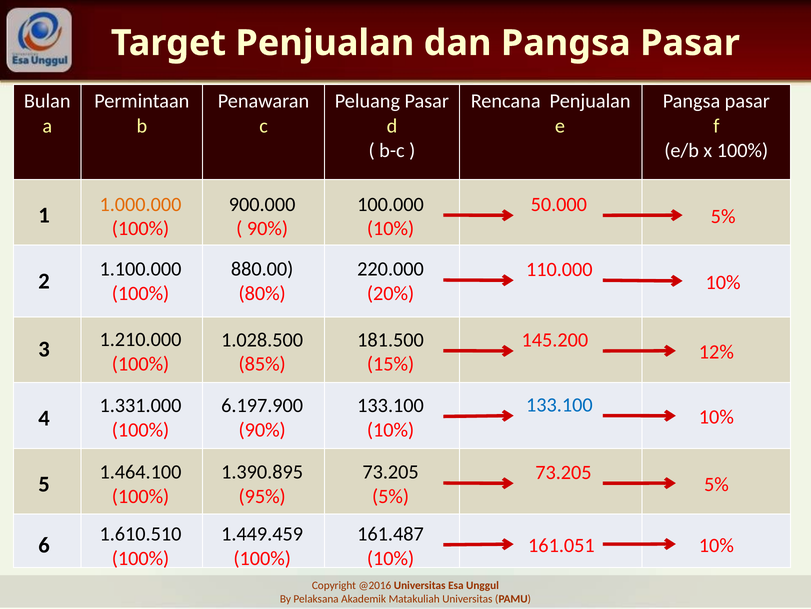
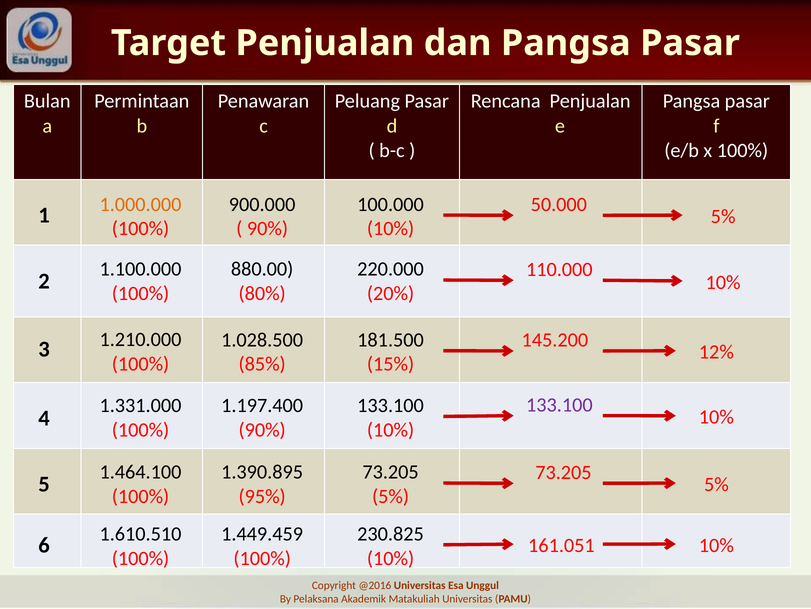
133.100 at (559, 404) colour: blue -> purple
6.197.900: 6.197.900 -> 1.197.400
161.487: 161.487 -> 230.825
